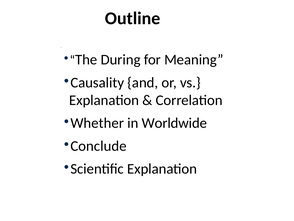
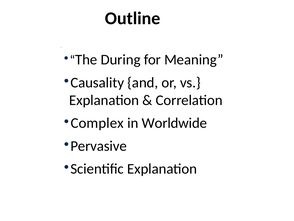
Whether: Whether -> Complex
Conclude: Conclude -> Pervasive
